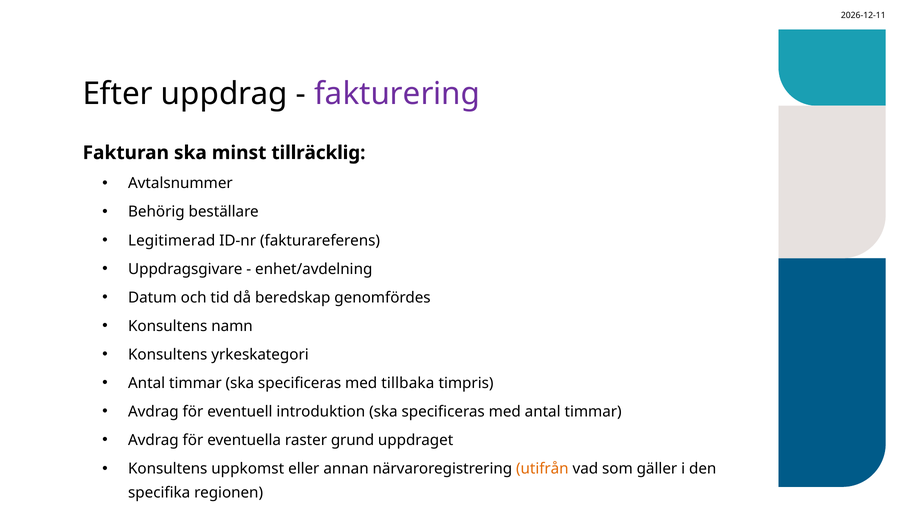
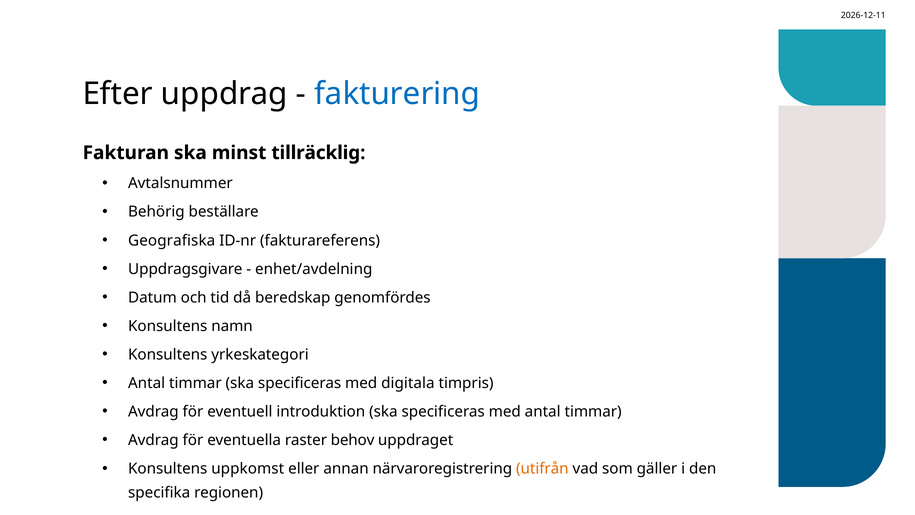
fakturering colour: purple -> blue
Legitimerad: Legitimerad -> Geografiska
tillbaka: tillbaka -> digitala
grund: grund -> behov
